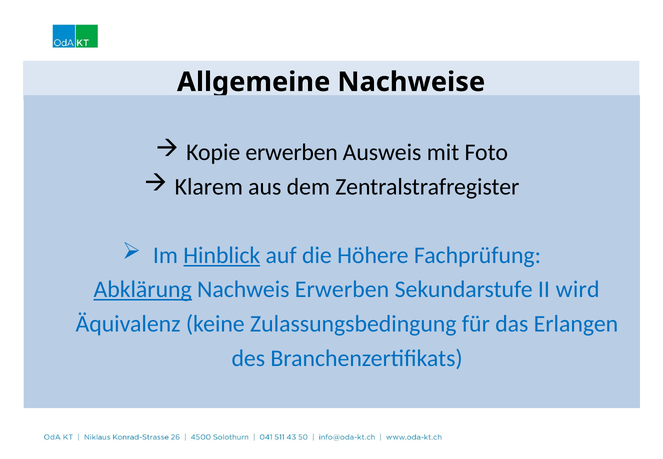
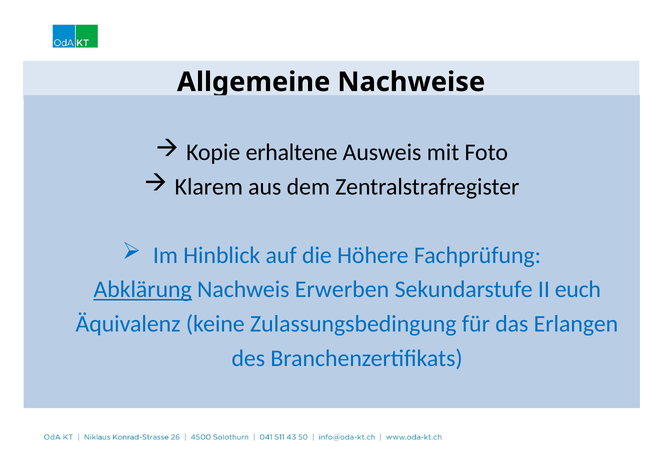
Kopie erwerben: erwerben -> erhaltene
Hinblick underline: present -> none
wird: wird -> euch
